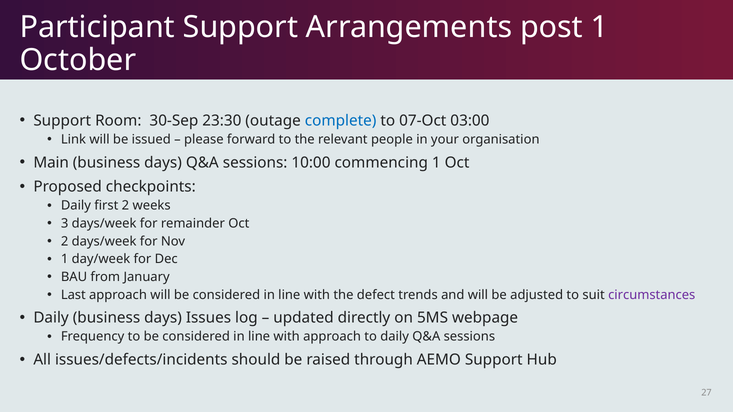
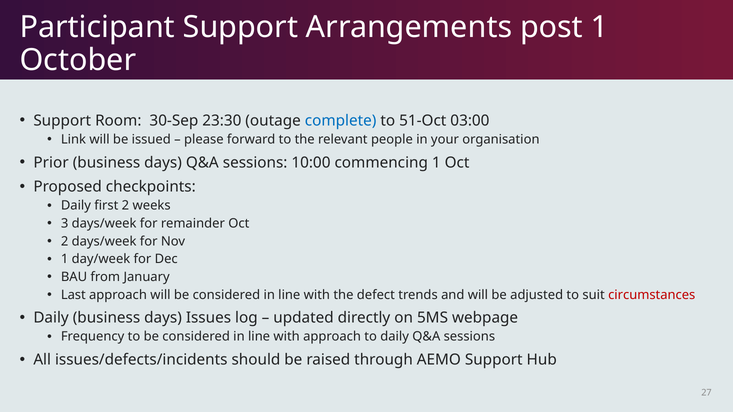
07-Oct: 07-Oct -> 51-Oct
Main: Main -> Prior
circumstances colour: purple -> red
